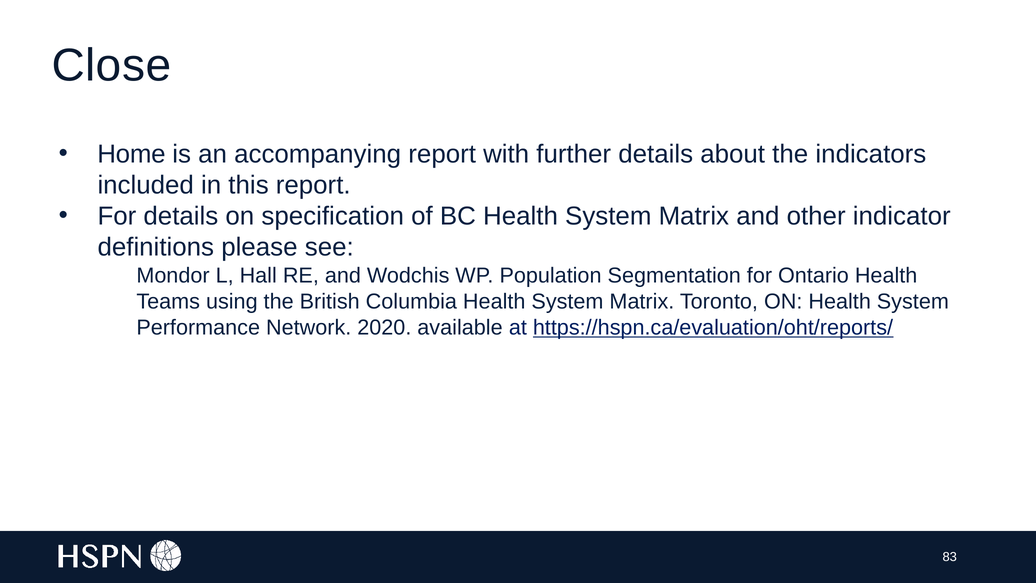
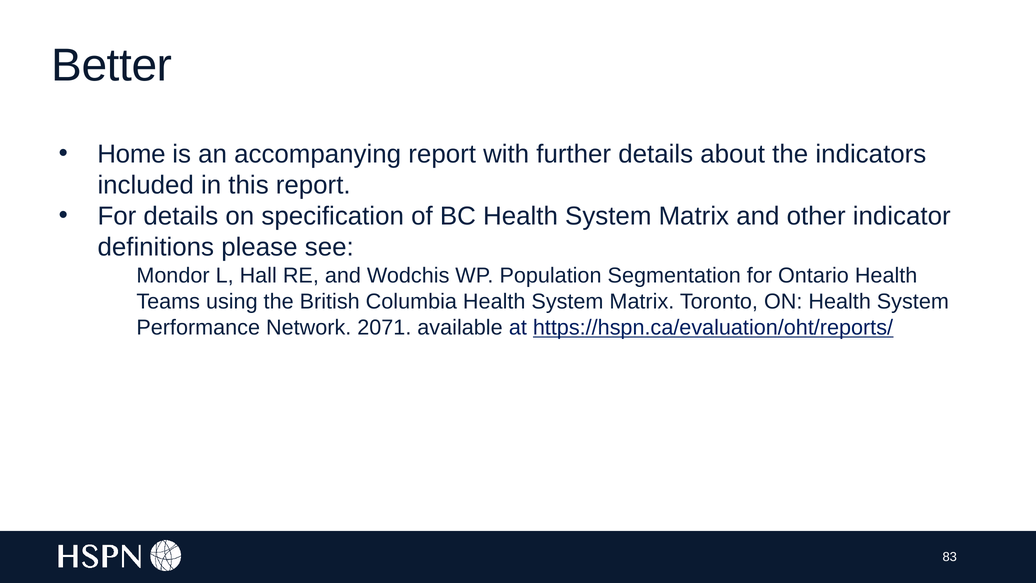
Close: Close -> Better
2020: 2020 -> 2071
